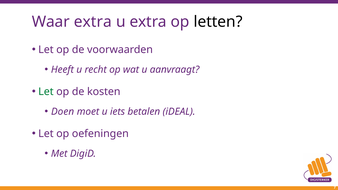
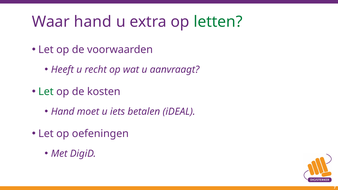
Waar extra: extra -> hand
letten colour: black -> green
Doen at (63, 112): Doen -> Hand
